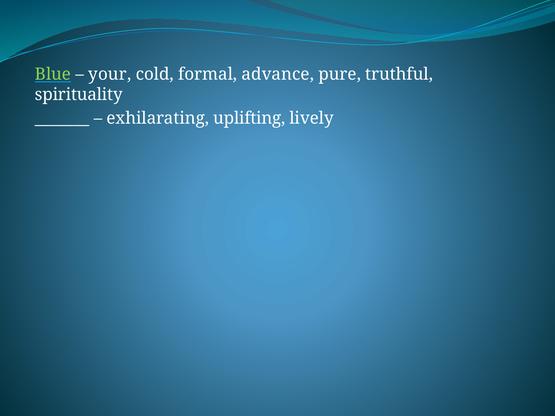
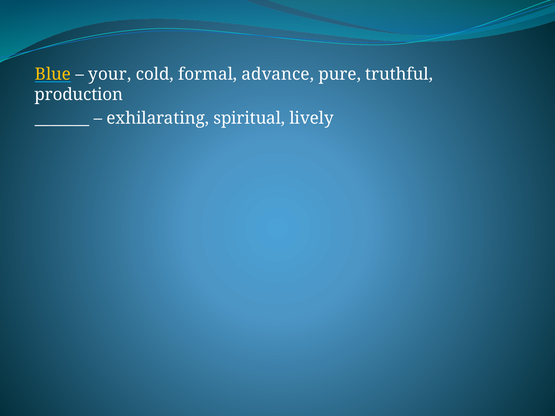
Blue colour: light green -> yellow
spirituality: spirituality -> production
uplifting: uplifting -> spiritual
